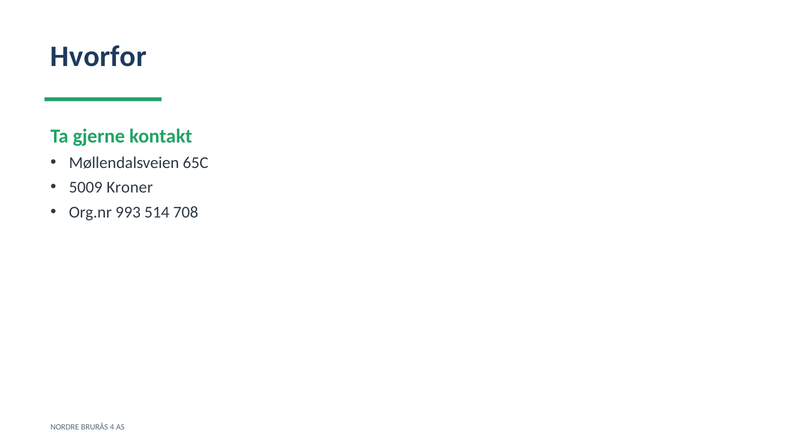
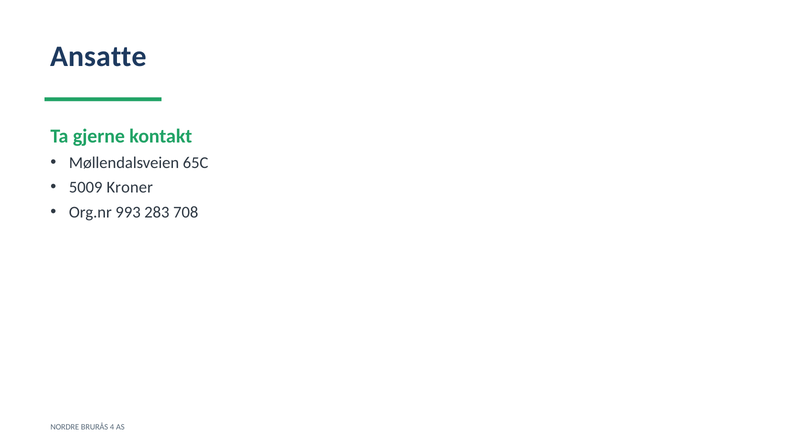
Hvorfor: Hvorfor -> Ansatte
514: 514 -> 283
